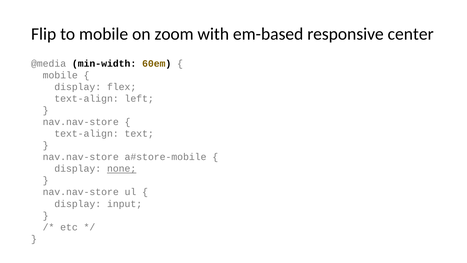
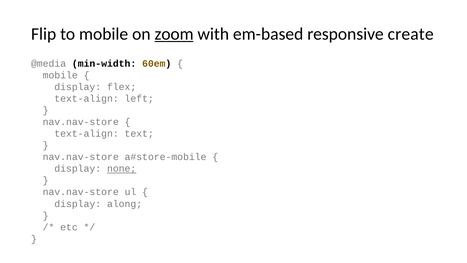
zoom underline: none -> present
center: center -> create
input: input -> along
